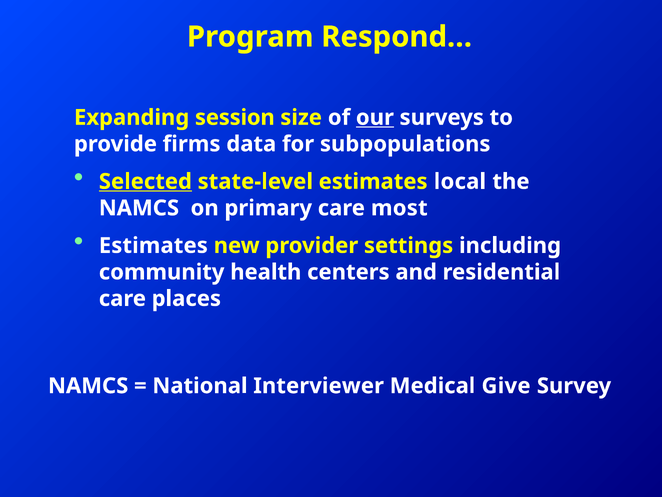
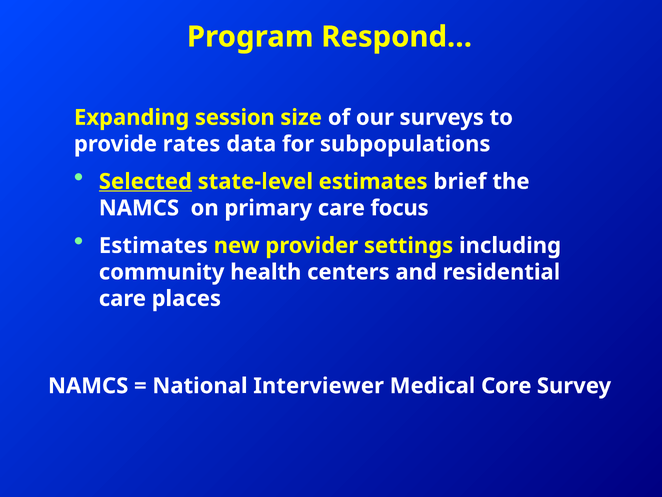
our underline: present -> none
firms: firms -> rates
local: local -> brief
most: most -> focus
Give: Give -> Core
